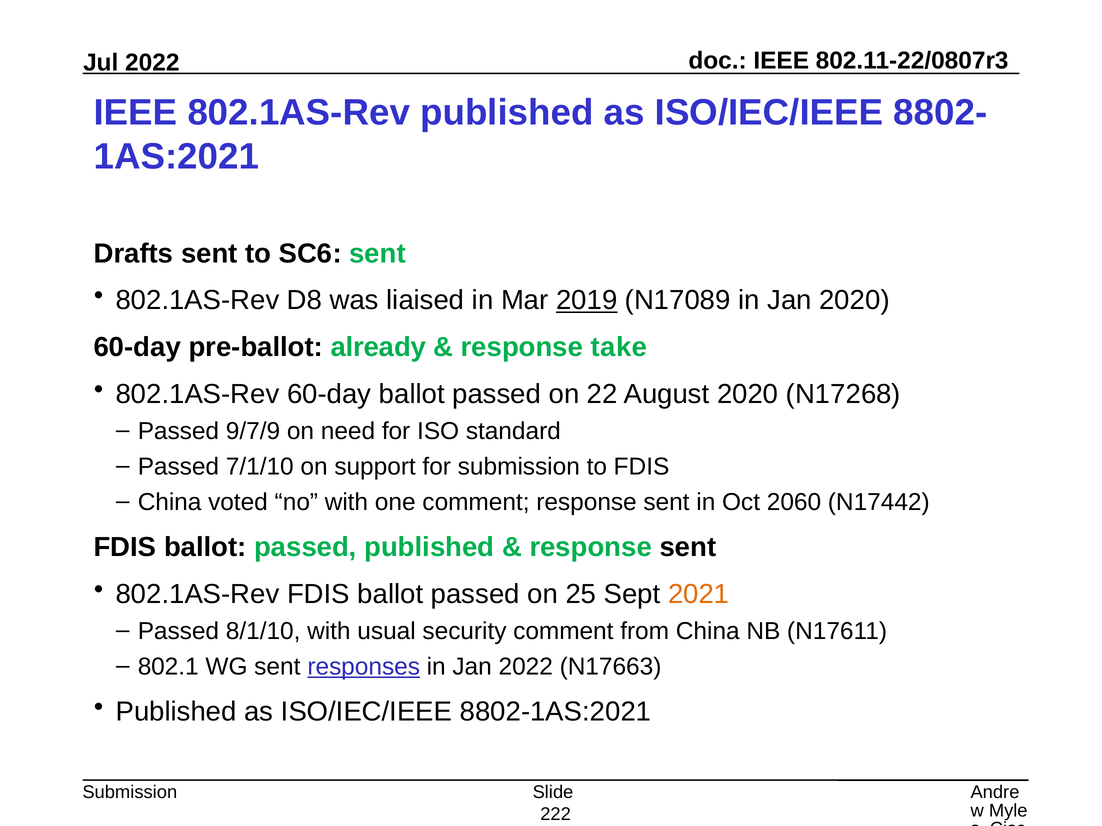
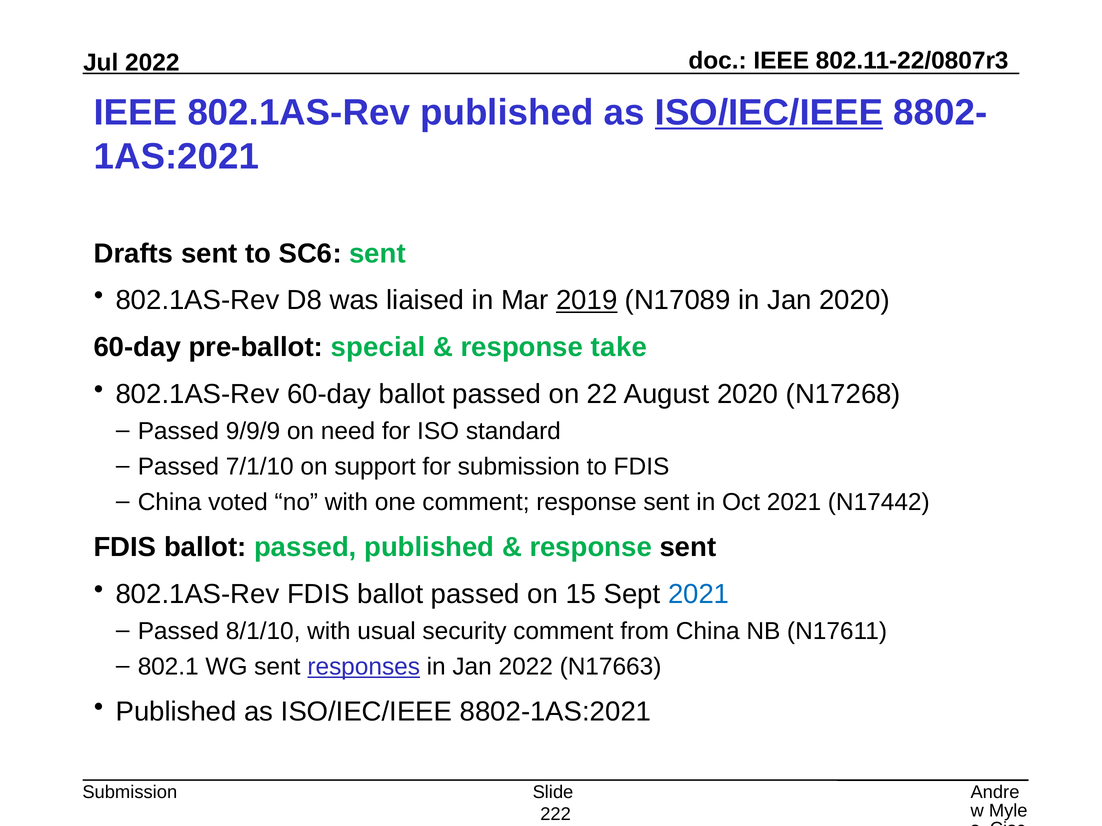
ISO/IEC/IEEE at (769, 113) underline: none -> present
already: already -> special
9/7/9: 9/7/9 -> 9/9/9
Oct 2060: 2060 -> 2021
25: 25 -> 15
2021 at (699, 594) colour: orange -> blue
